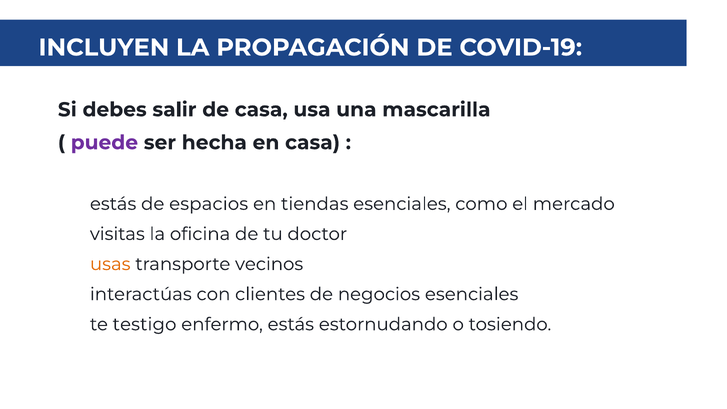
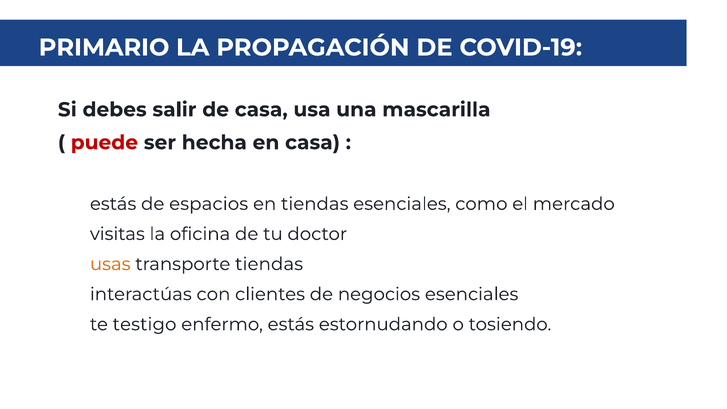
INCLUYEN: INCLUYEN -> PRIMARIO
puede colour: purple -> red
transporte vecinos: vecinos -> tiendas
